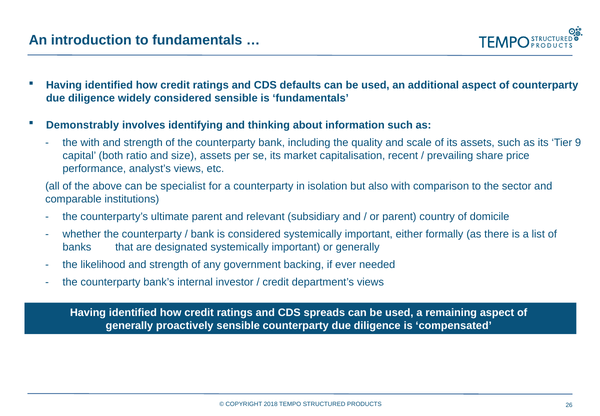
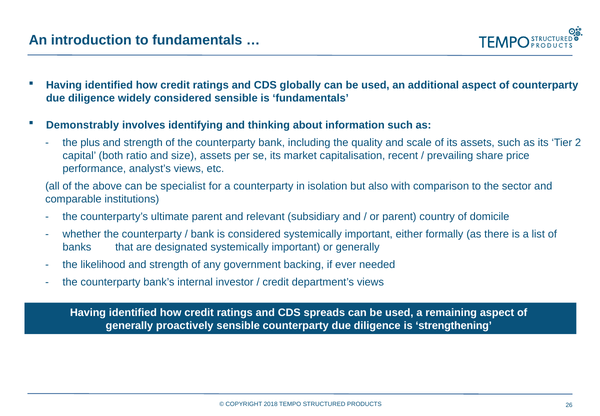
defaults: defaults -> globally
the with: with -> plus
9: 9 -> 2
compensated: compensated -> strengthening
